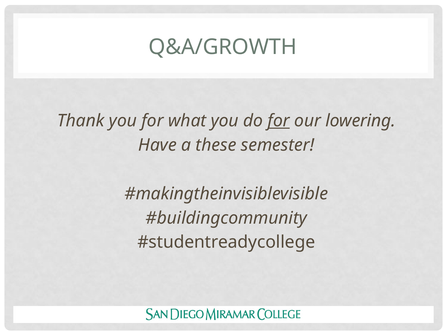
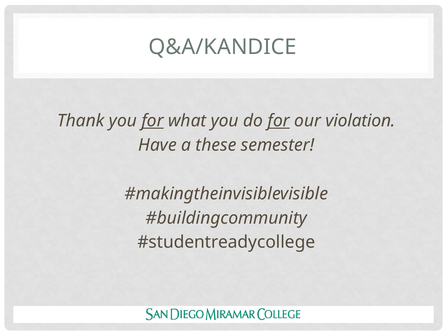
Q&A/GROWTH: Q&A/GROWTH -> Q&A/KANDICE
for at (152, 121) underline: none -> present
lowering: lowering -> violation
